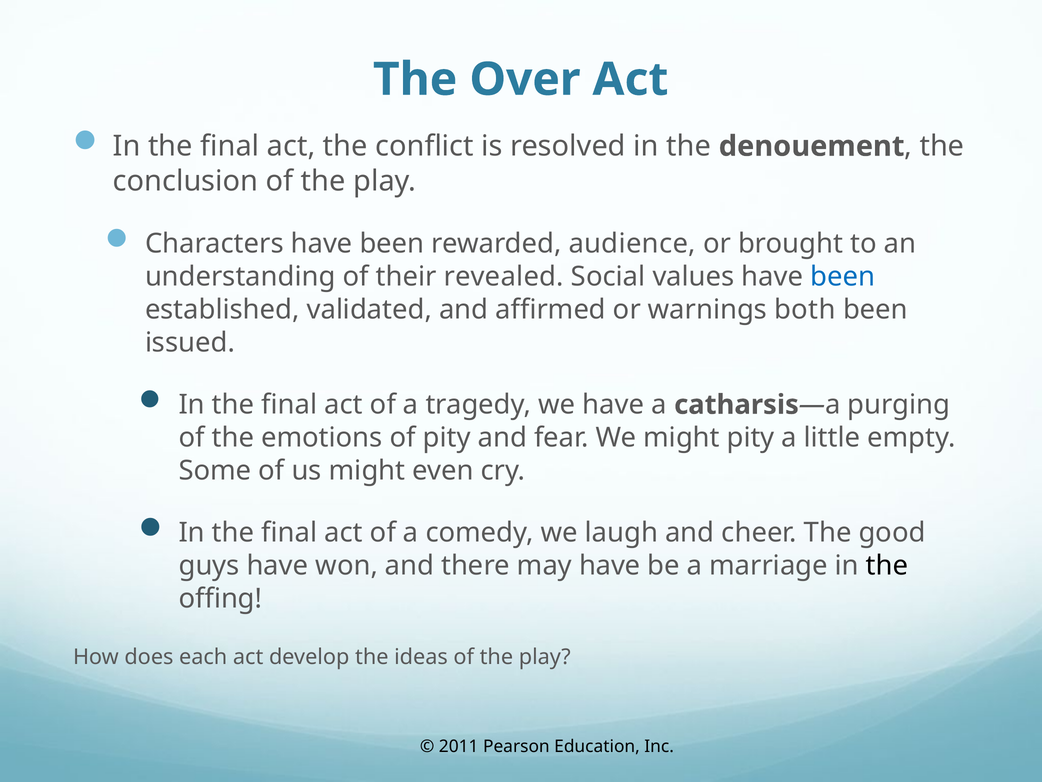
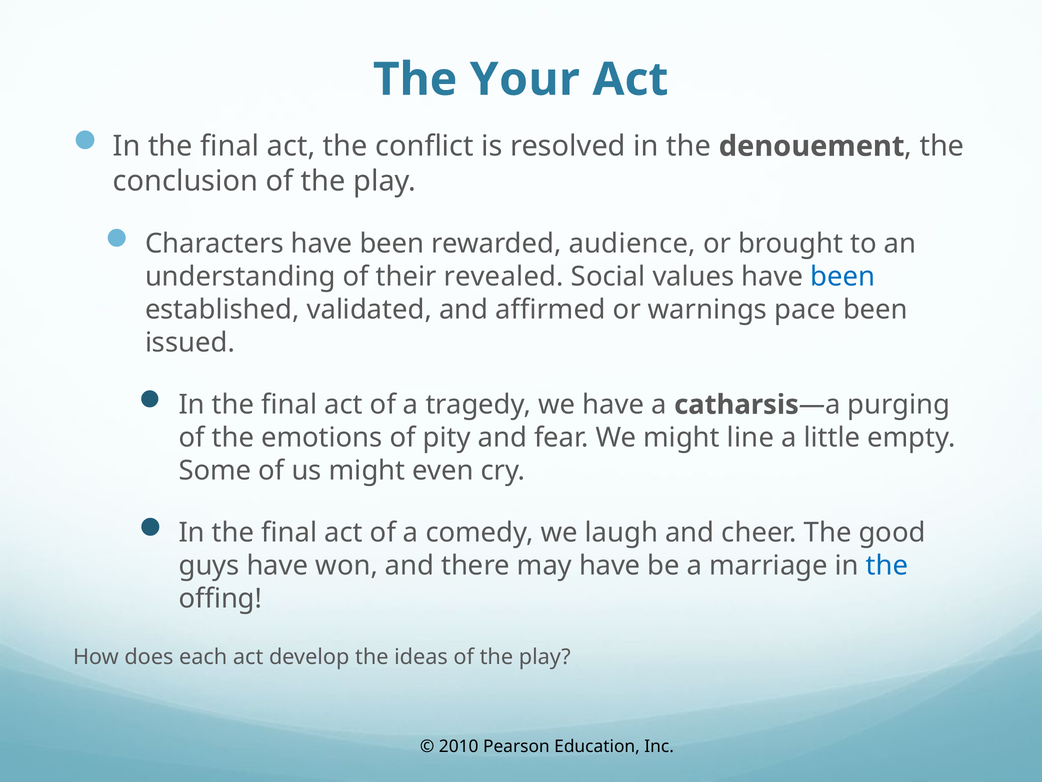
Over: Over -> Your
both: both -> pace
might pity: pity -> line
the at (887, 565) colour: black -> blue
2011: 2011 -> 2010
